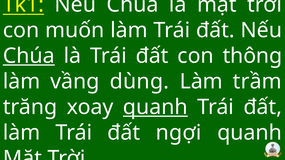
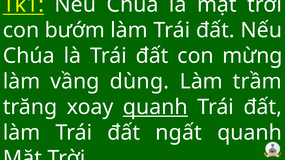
muốn: muốn -> bướm
Chúa at (29, 56) underline: present -> none
thông: thông -> mừng
ngợi: ngợi -> ngất
